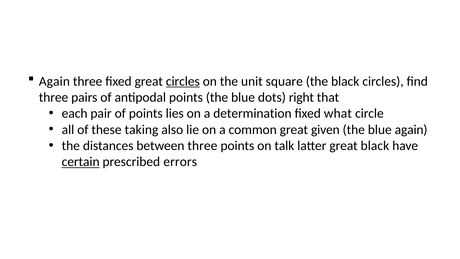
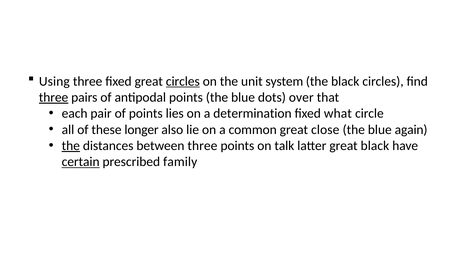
Again at (54, 81): Again -> Using
square: square -> system
three at (54, 97) underline: none -> present
right: right -> over
taking: taking -> longer
given: given -> close
the at (71, 146) underline: none -> present
errors: errors -> family
